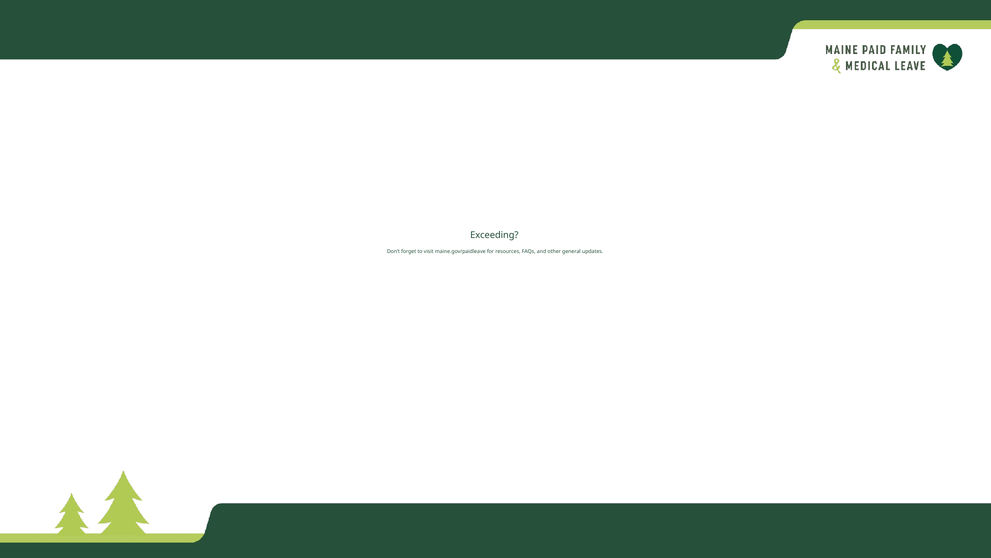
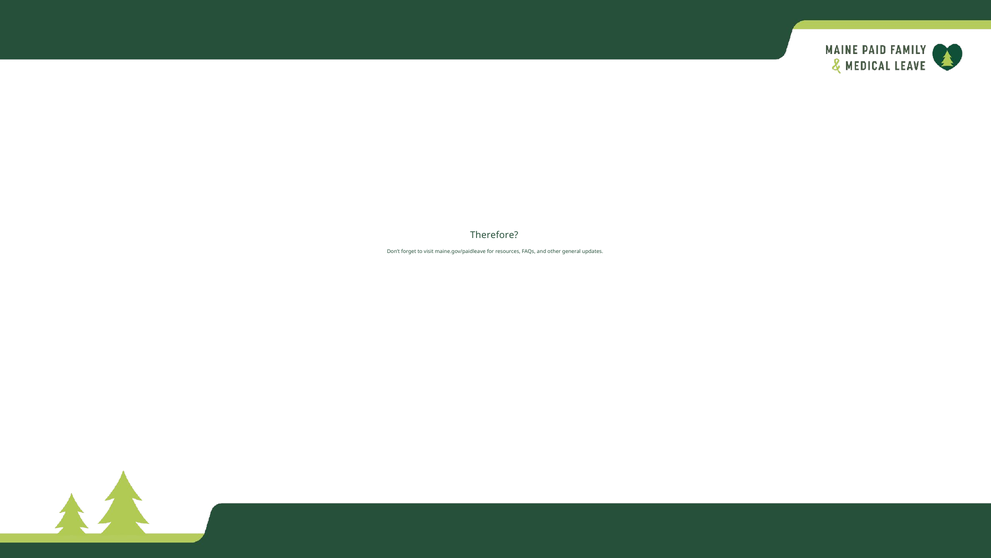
Exceeding: Exceeding -> Therefore
